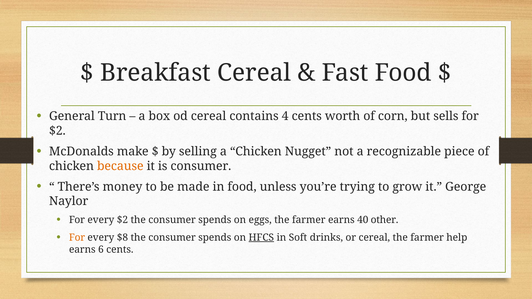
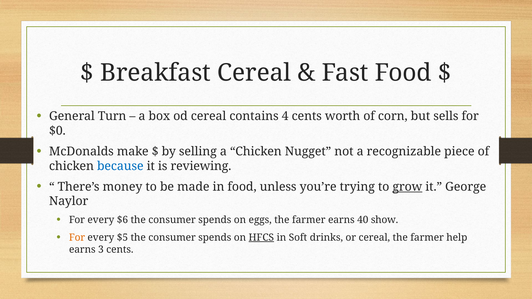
$2 at (57, 131): $2 -> $0
because colour: orange -> blue
is consumer: consumer -> reviewing
grow underline: none -> present
every $2: $2 -> $6
other: other -> show
$8: $8 -> $5
6: 6 -> 3
